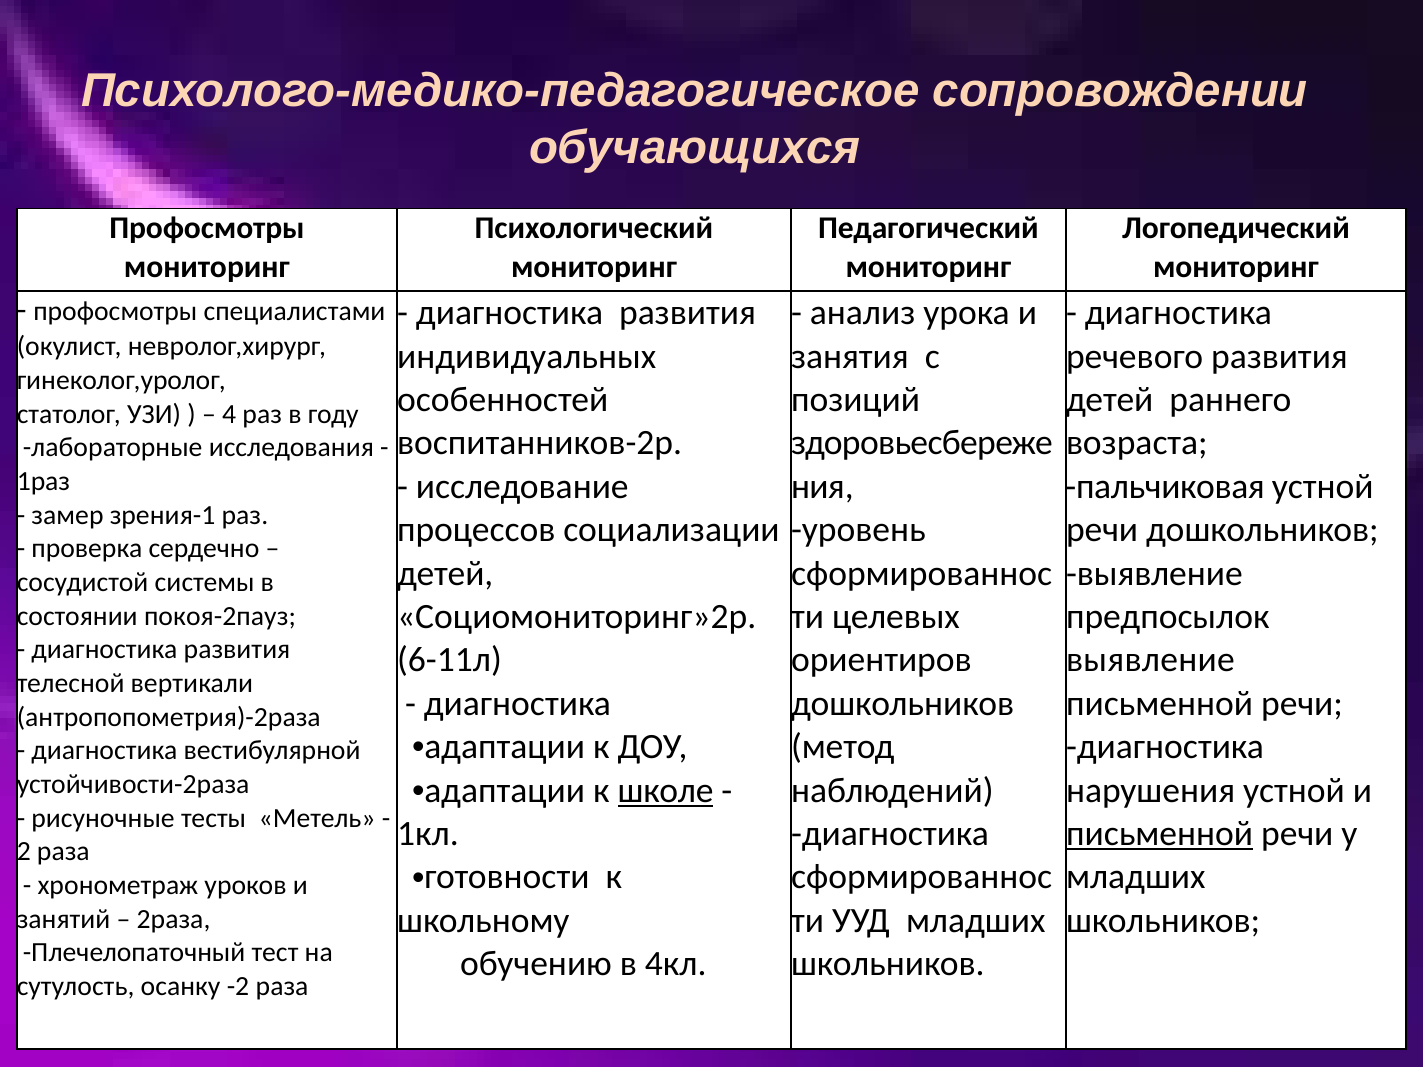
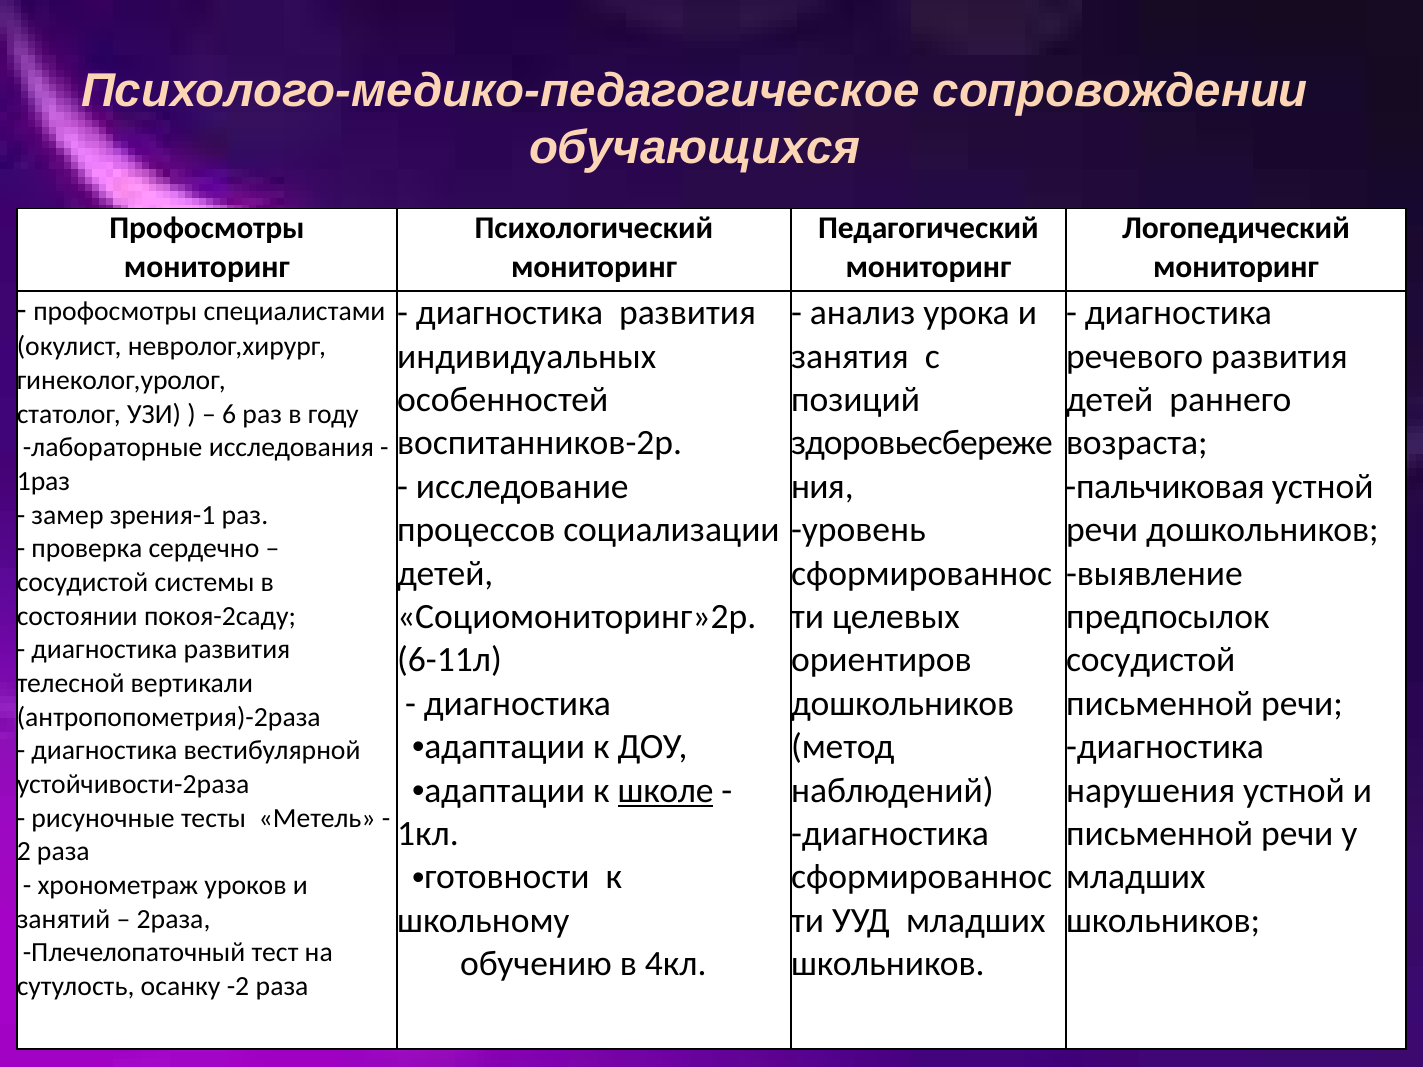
4: 4 -> 6
покоя-2пауз: покоя-2пауз -> покоя-2саду
выявление at (1150, 660): выявление -> сосудистой
письменной at (1160, 834) underline: present -> none
